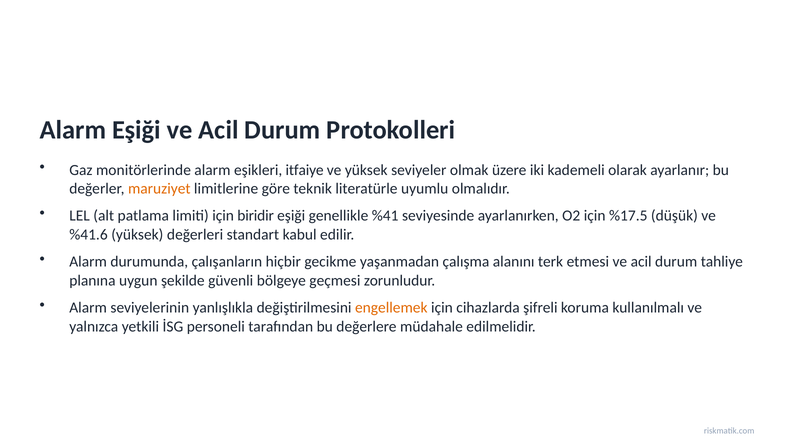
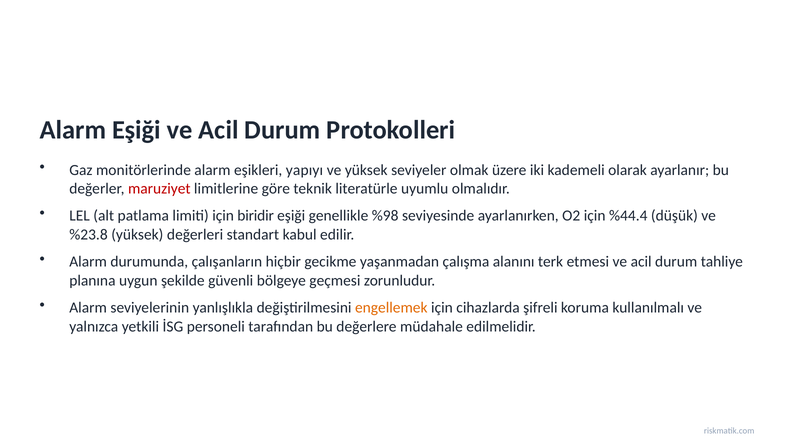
itfaiye: itfaiye -> yapıyı
maruziyet colour: orange -> red
%41: %41 -> %98
%17.5: %17.5 -> %44.4
%41.6: %41.6 -> %23.8
